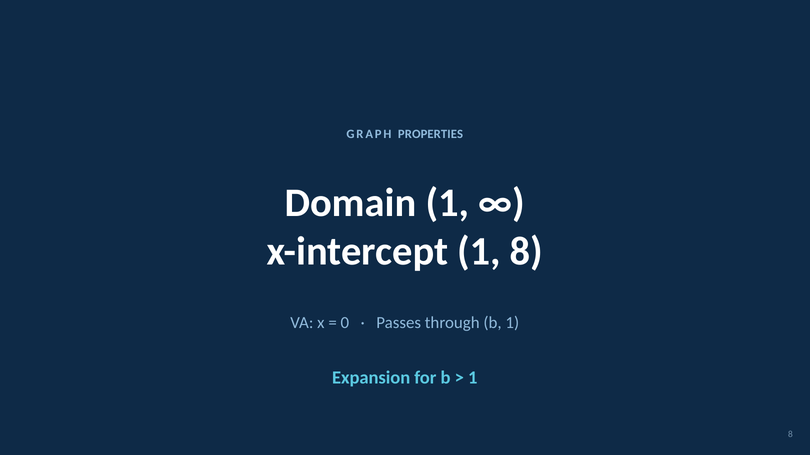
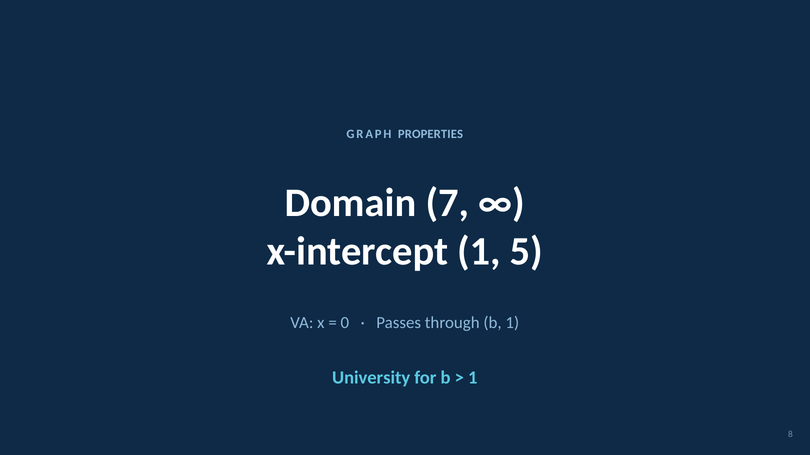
Domain 1: 1 -> 7
x-intercept 1 8: 8 -> 5
Expansion: Expansion -> University
